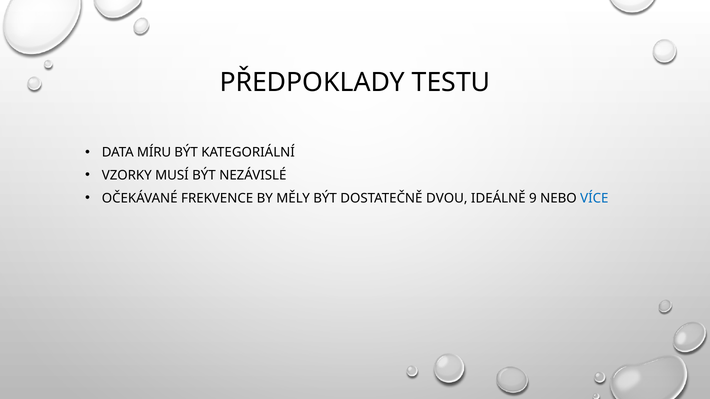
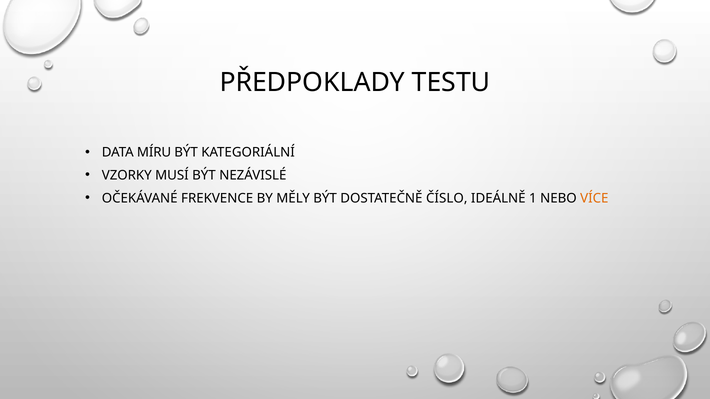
DVOU: DVOU -> ČÍSLO
9: 9 -> 1
VÍCE colour: blue -> orange
